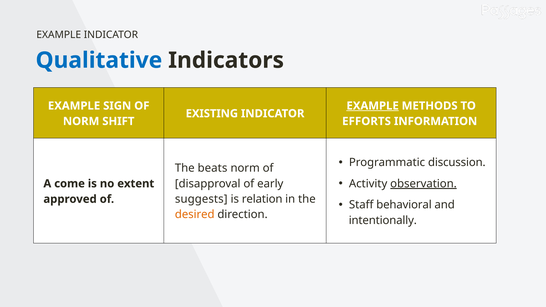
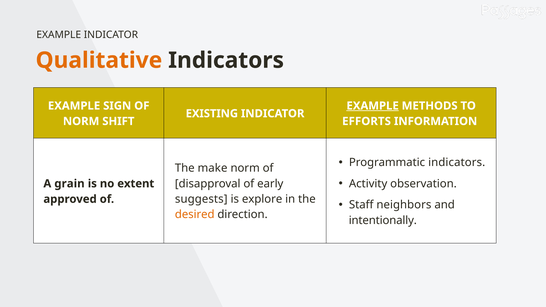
Qualitative colour: blue -> orange
Programmatic discussion: discussion -> indicators
beats: beats -> make
observation underline: present -> none
come: come -> grain
relation: relation -> explore
behavioral: behavioral -> neighbors
